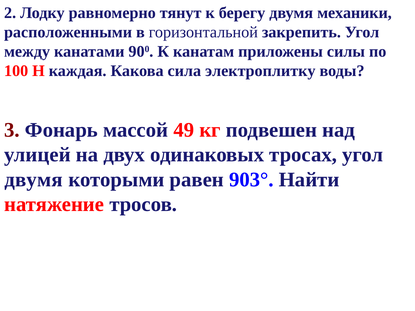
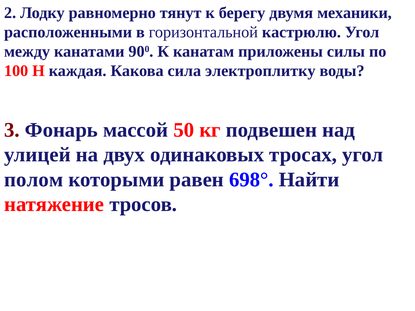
закрепить: закрепить -> кастрюлю
49: 49 -> 50
двумя at (34, 180): двумя -> полом
903°: 903° -> 698°
